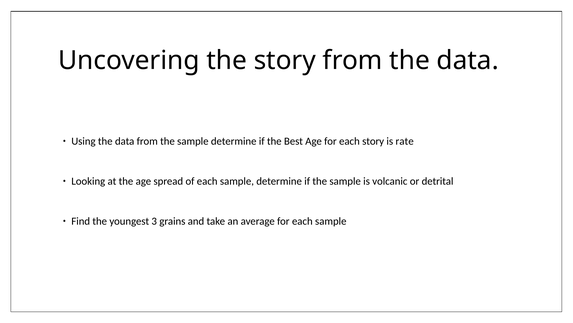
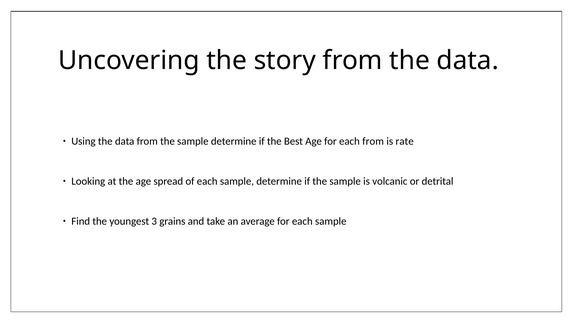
each story: story -> from
